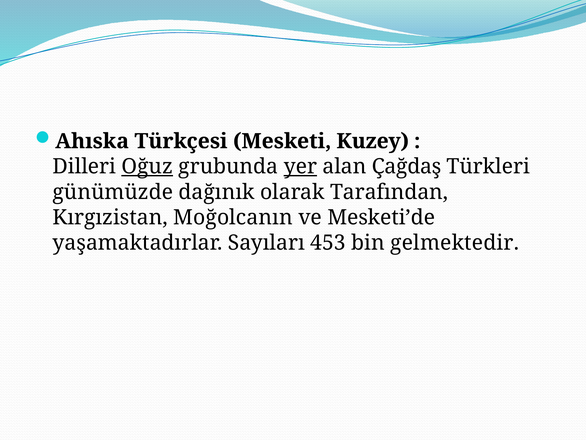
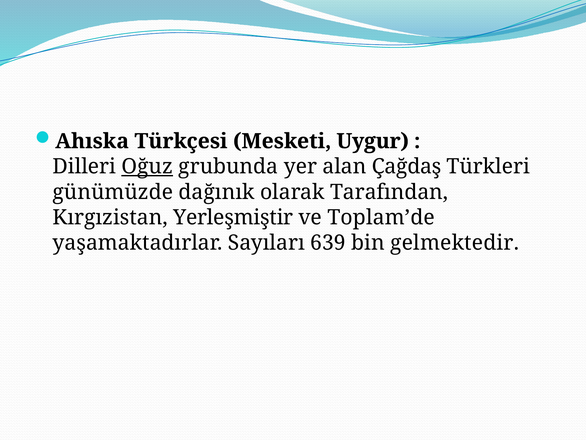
Kuzey: Kuzey -> Uygur
yer underline: present -> none
Moğolcanın: Moğolcanın -> Yerleşmiştir
Mesketi’de: Mesketi’de -> Toplam’de
453: 453 -> 639
